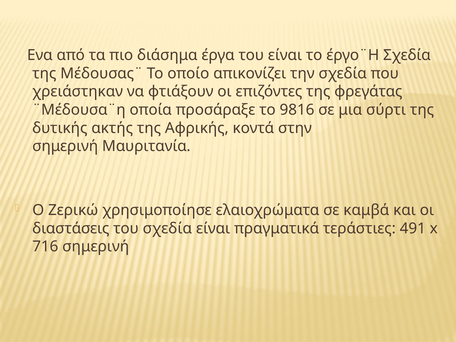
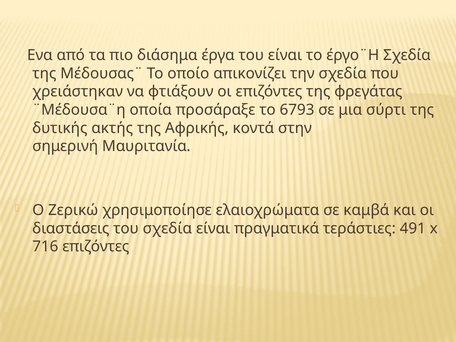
9816: 9816 -> 6793
716 σημερινή: σημερινή -> επιζόντες
